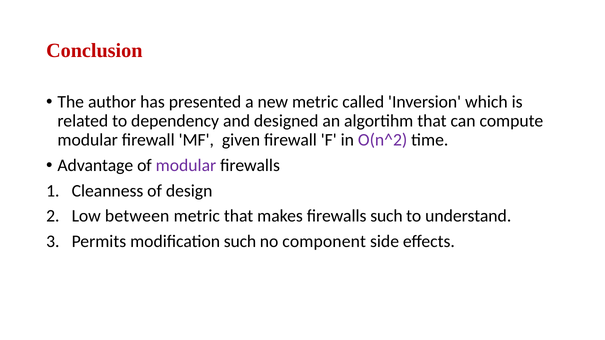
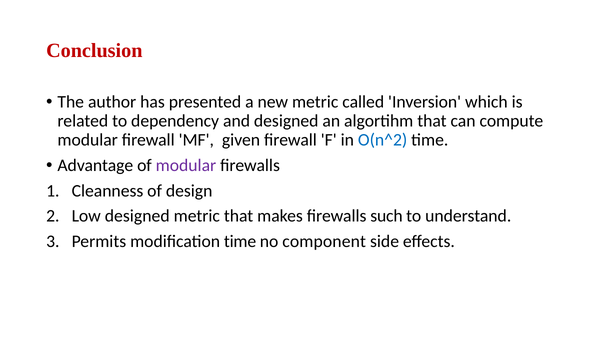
O(n^2 colour: purple -> blue
Low between: between -> designed
modification such: such -> time
